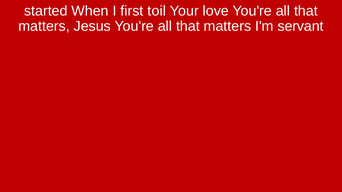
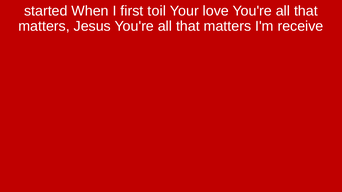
servant: servant -> receive
